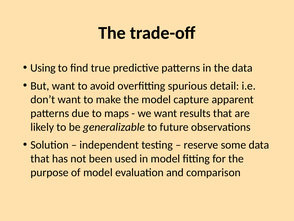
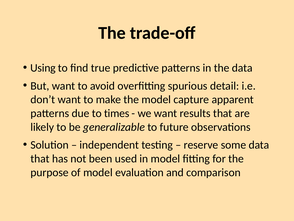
maps: maps -> times
